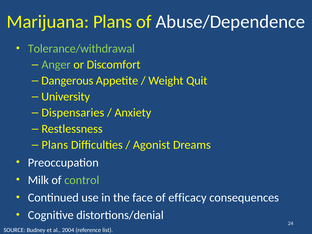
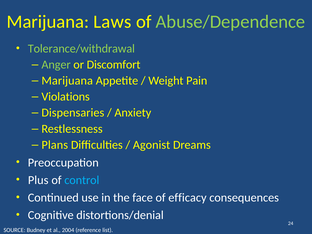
Marijuana Plans: Plans -> Laws
Abuse/Dependence colour: white -> light green
Dangerous at (67, 81): Dangerous -> Marijuana
Quit: Quit -> Pain
University: University -> Violations
Milk: Milk -> Plus
control colour: light green -> light blue
